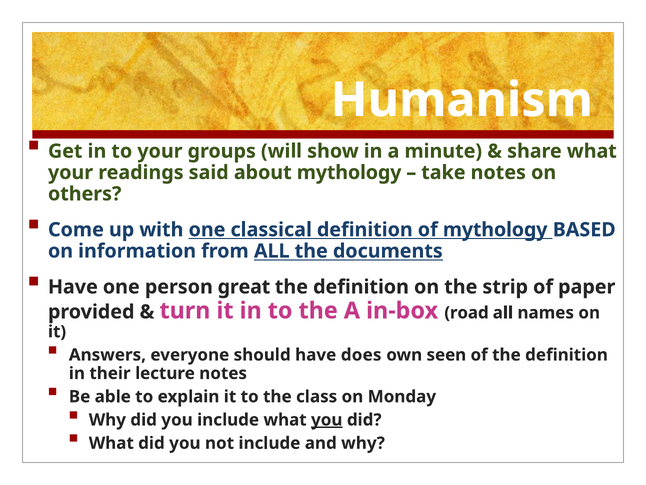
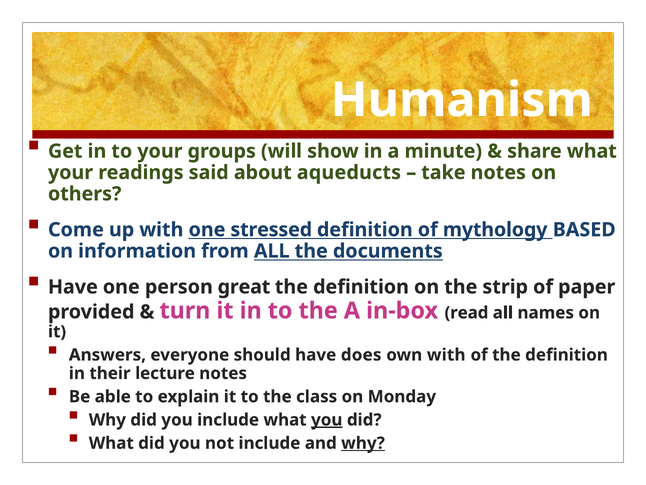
about mythology: mythology -> aqueducts
classical: classical -> stressed
road: road -> read
own seen: seen -> with
why at (363, 443) underline: none -> present
